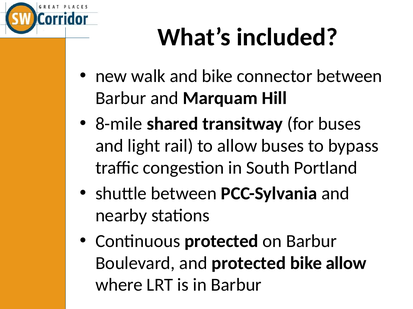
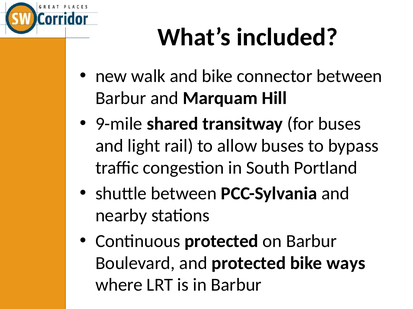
8-mile: 8-mile -> 9-mile
bike allow: allow -> ways
